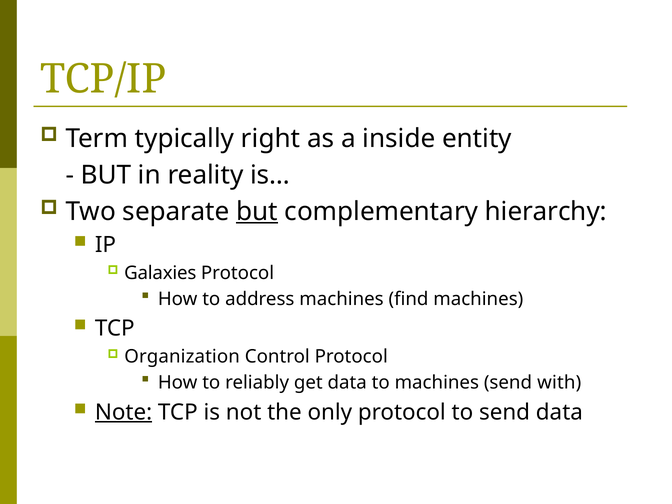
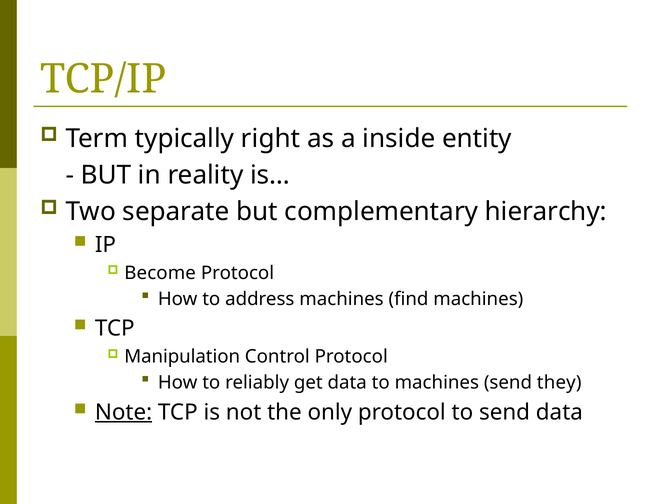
but at (257, 211) underline: present -> none
Galaxies: Galaxies -> Become
Organization: Organization -> Manipulation
with: with -> they
